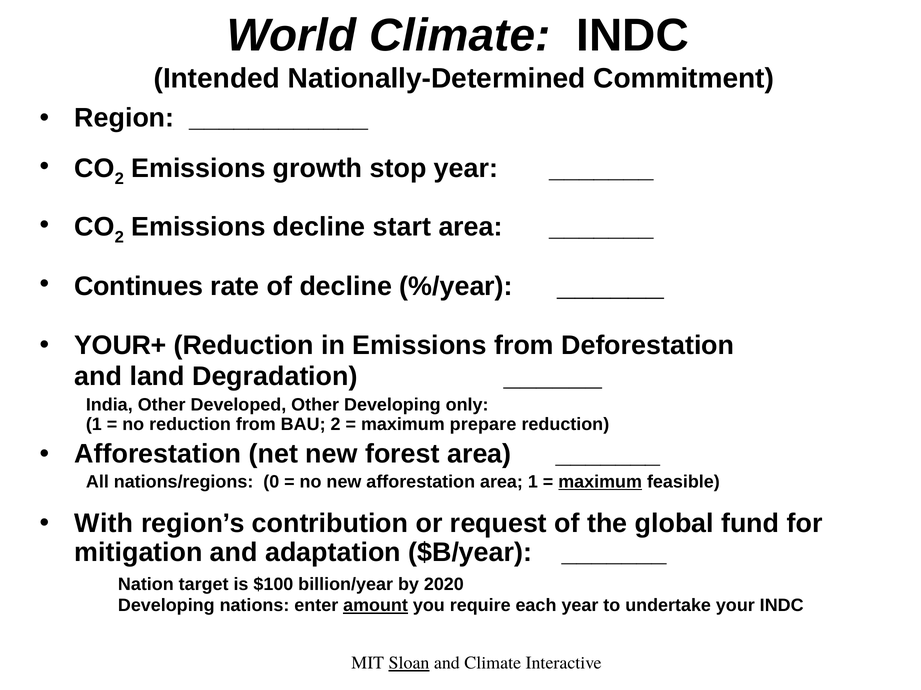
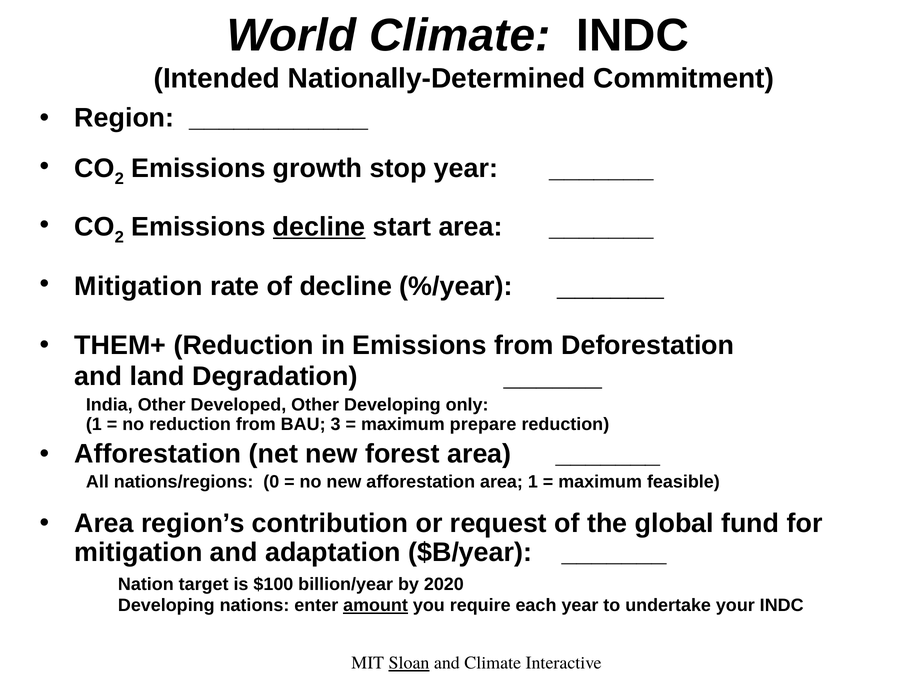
decline at (319, 227) underline: none -> present
Continues at (139, 287): Continues -> Mitigation
YOUR+: YOUR+ -> THEM+
BAU 2: 2 -> 3
maximum at (600, 482) underline: present -> none
With at (104, 524): With -> Area
